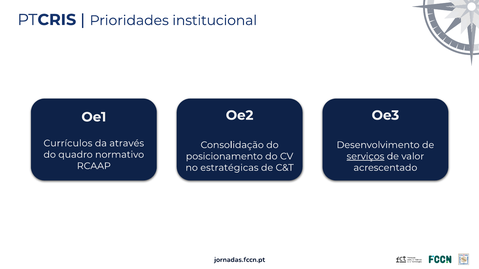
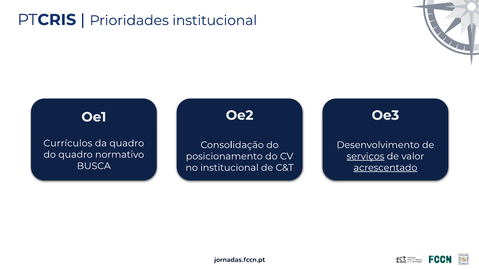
da através: através -> quadro
RCAAP: RCAAP -> BUSCA
no estratégicas: estratégicas -> institucional
acrescentado underline: none -> present
